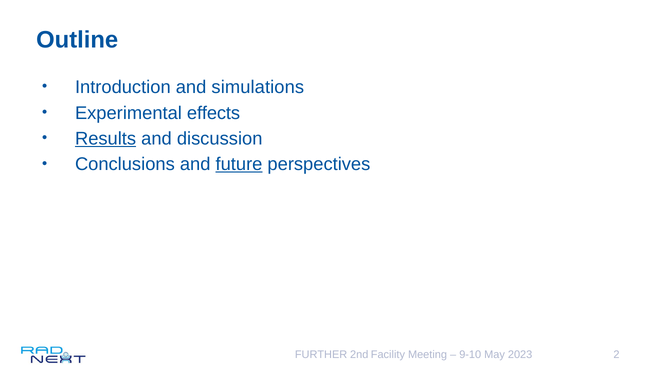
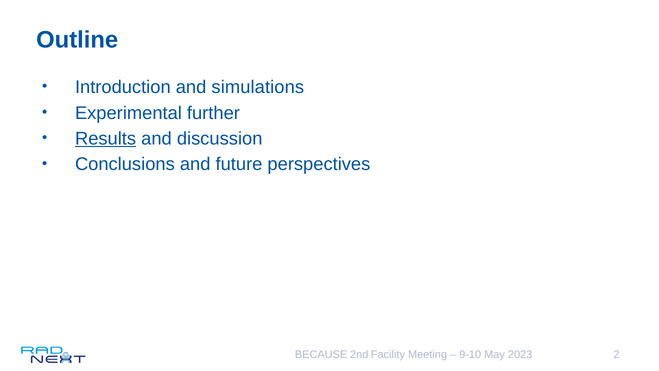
effects: effects -> further
future underline: present -> none
FURTHER: FURTHER -> BECAUSE
